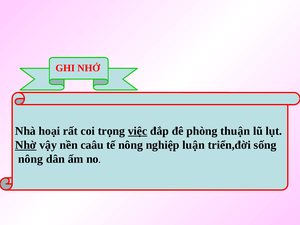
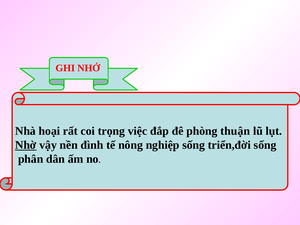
việc underline: present -> none
caâu: caâu -> đình
nghiệp luận: luận -> sống
nông at (31, 159): nông -> phân
